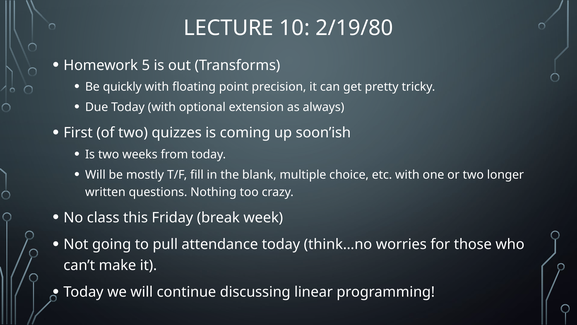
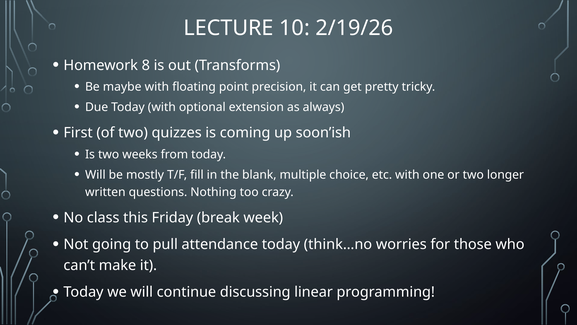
2/19/80: 2/19/80 -> 2/19/26
5: 5 -> 8
quickly: quickly -> maybe
